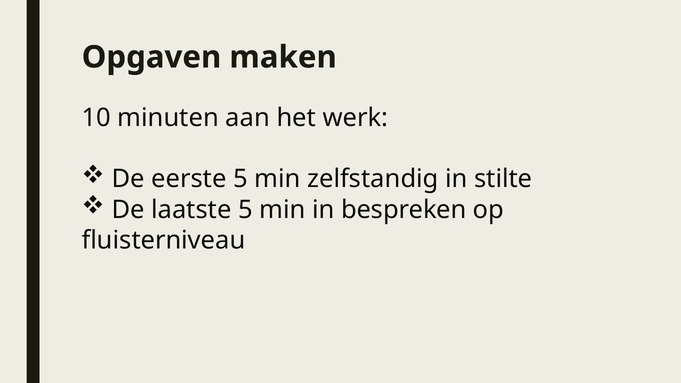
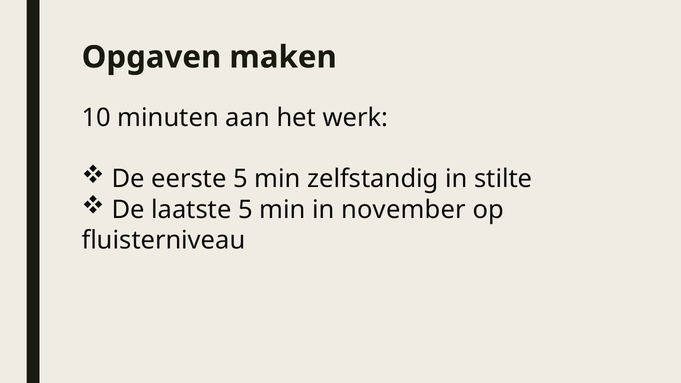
bespreken: bespreken -> november
